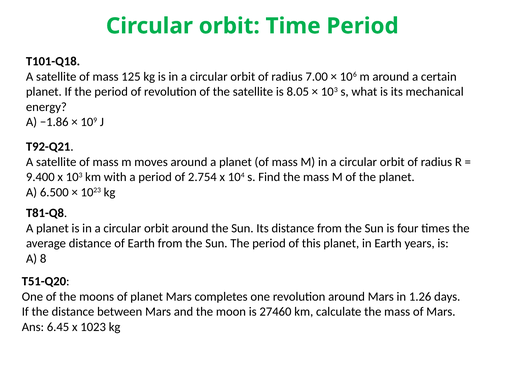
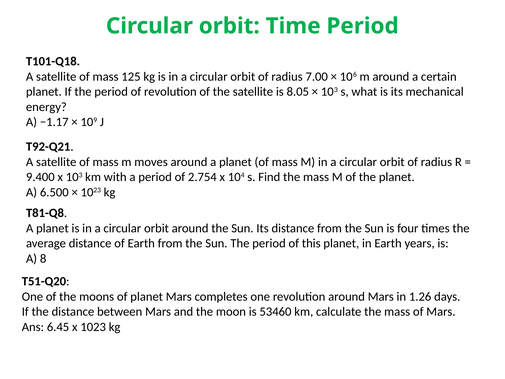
−1.86: −1.86 -> −1.17
27460: 27460 -> 53460
